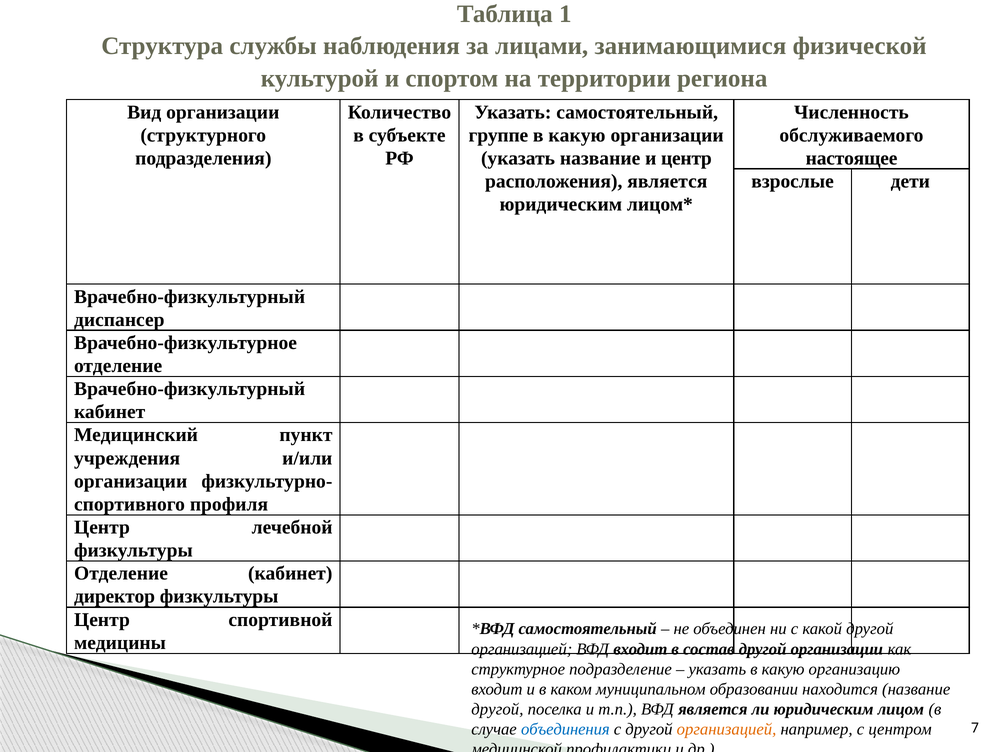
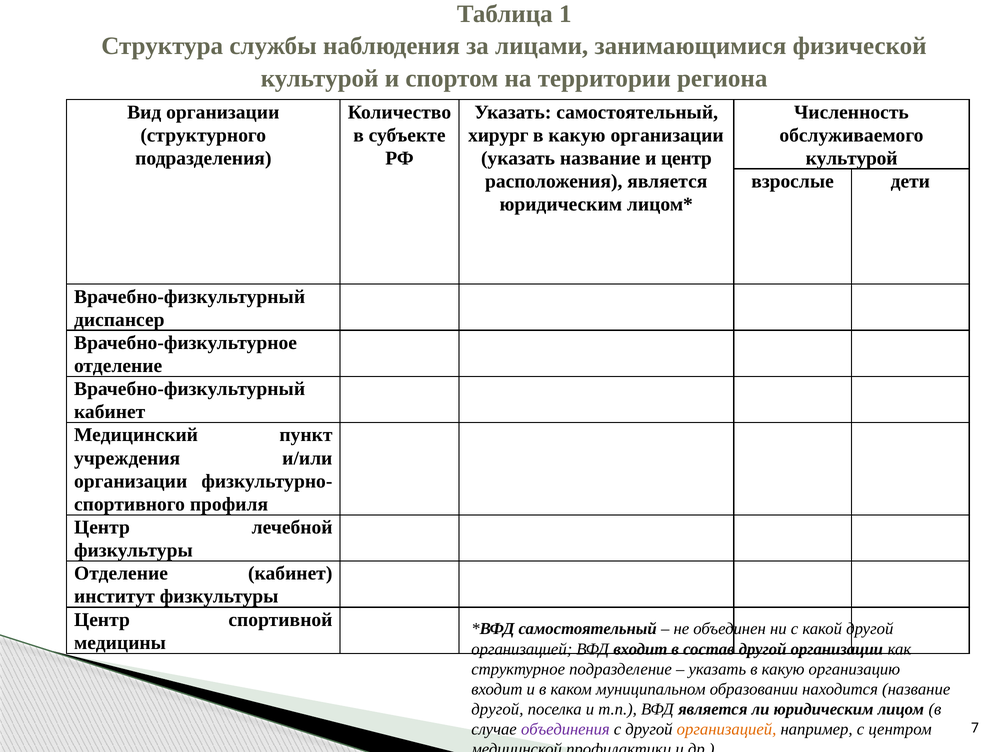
группе: группе -> хирург
настоящее at (852, 158): настоящее -> культурой
директор: директор -> институт
объединения colour: blue -> purple
